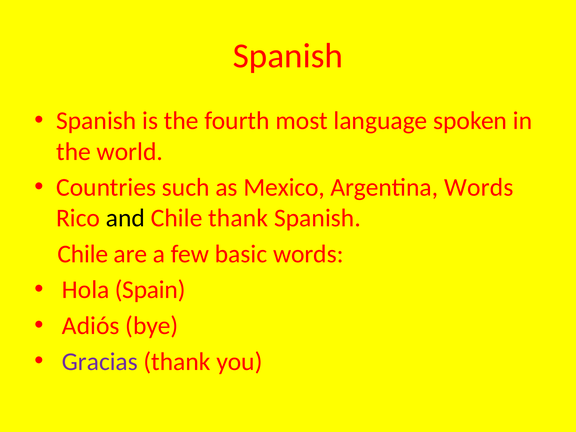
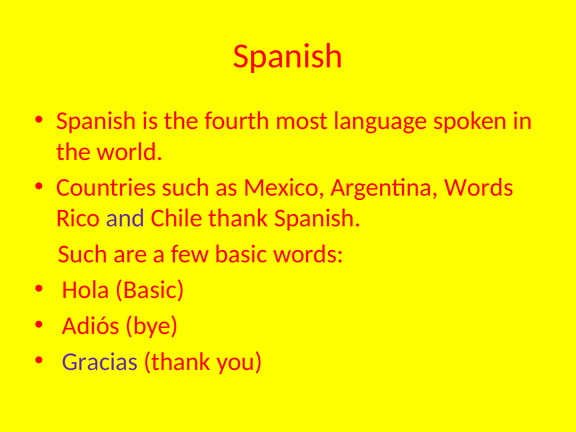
and colour: black -> purple
Chile at (83, 254): Chile -> Such
Hola Spain: Spain -> Basic
